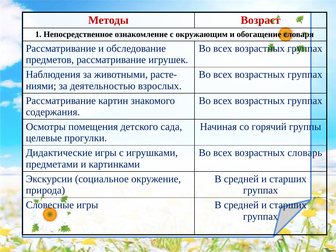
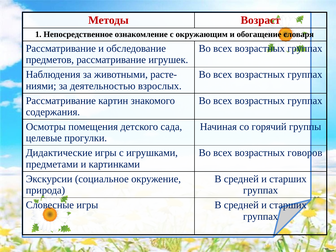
словарь: словарь -> говоров
